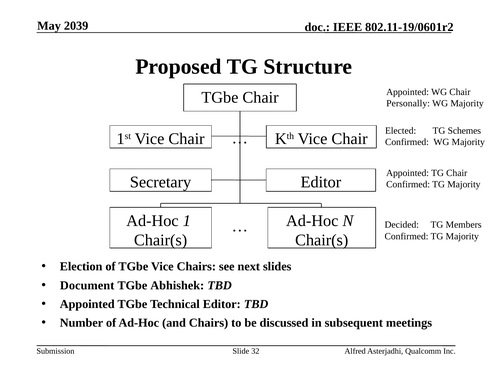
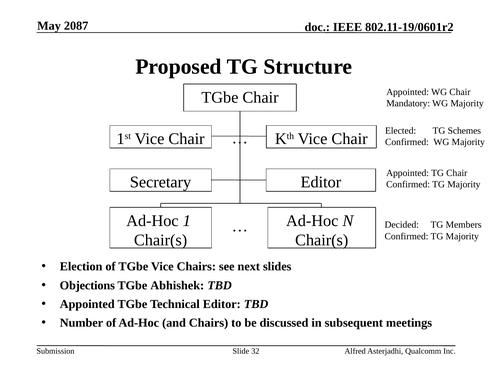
2039: 2039 -> 2087
Personally: Personally -> Mandatory
Document: Document -> Objections
